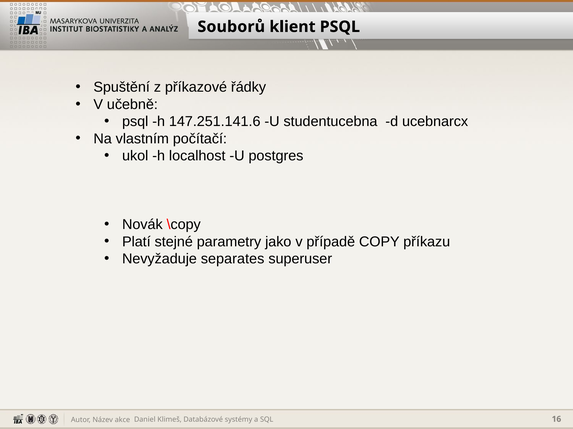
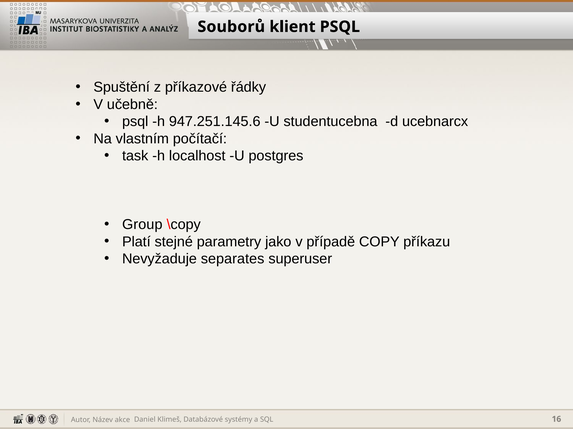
147.251.141.6: 147.251.141.6 -> 947.251.145.6
ukol: ukol -> task
Novák: Novák -> Group
